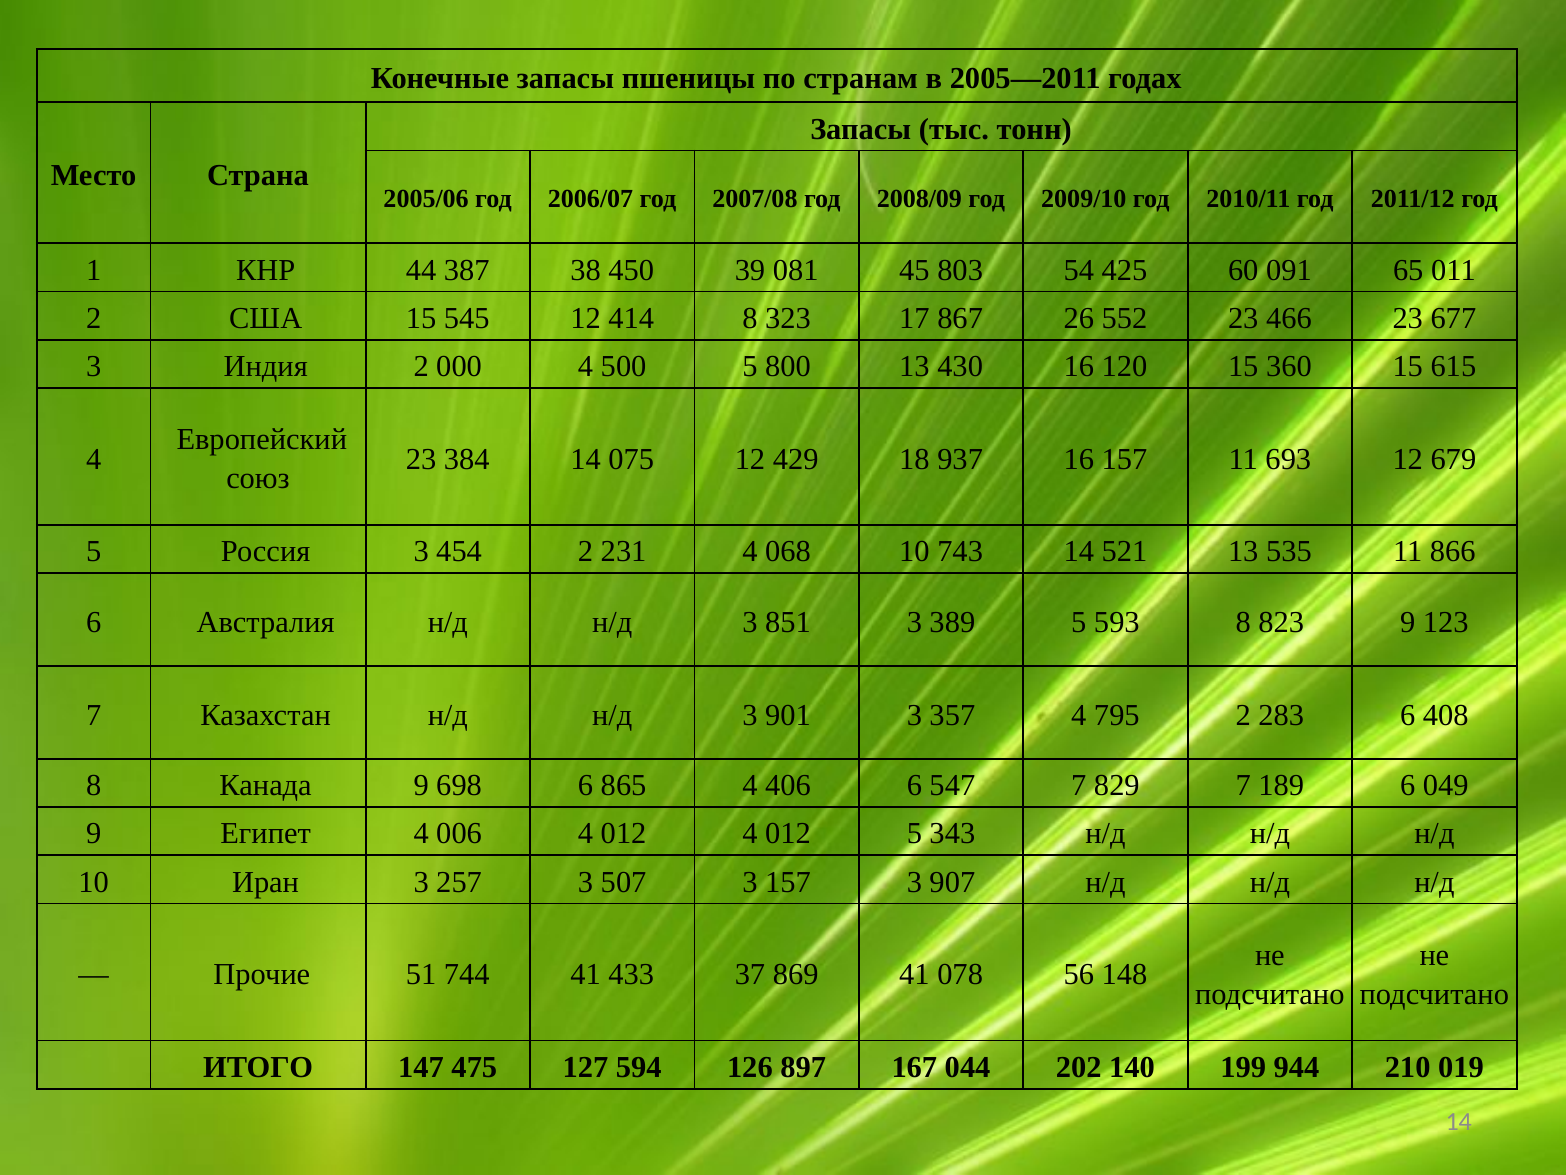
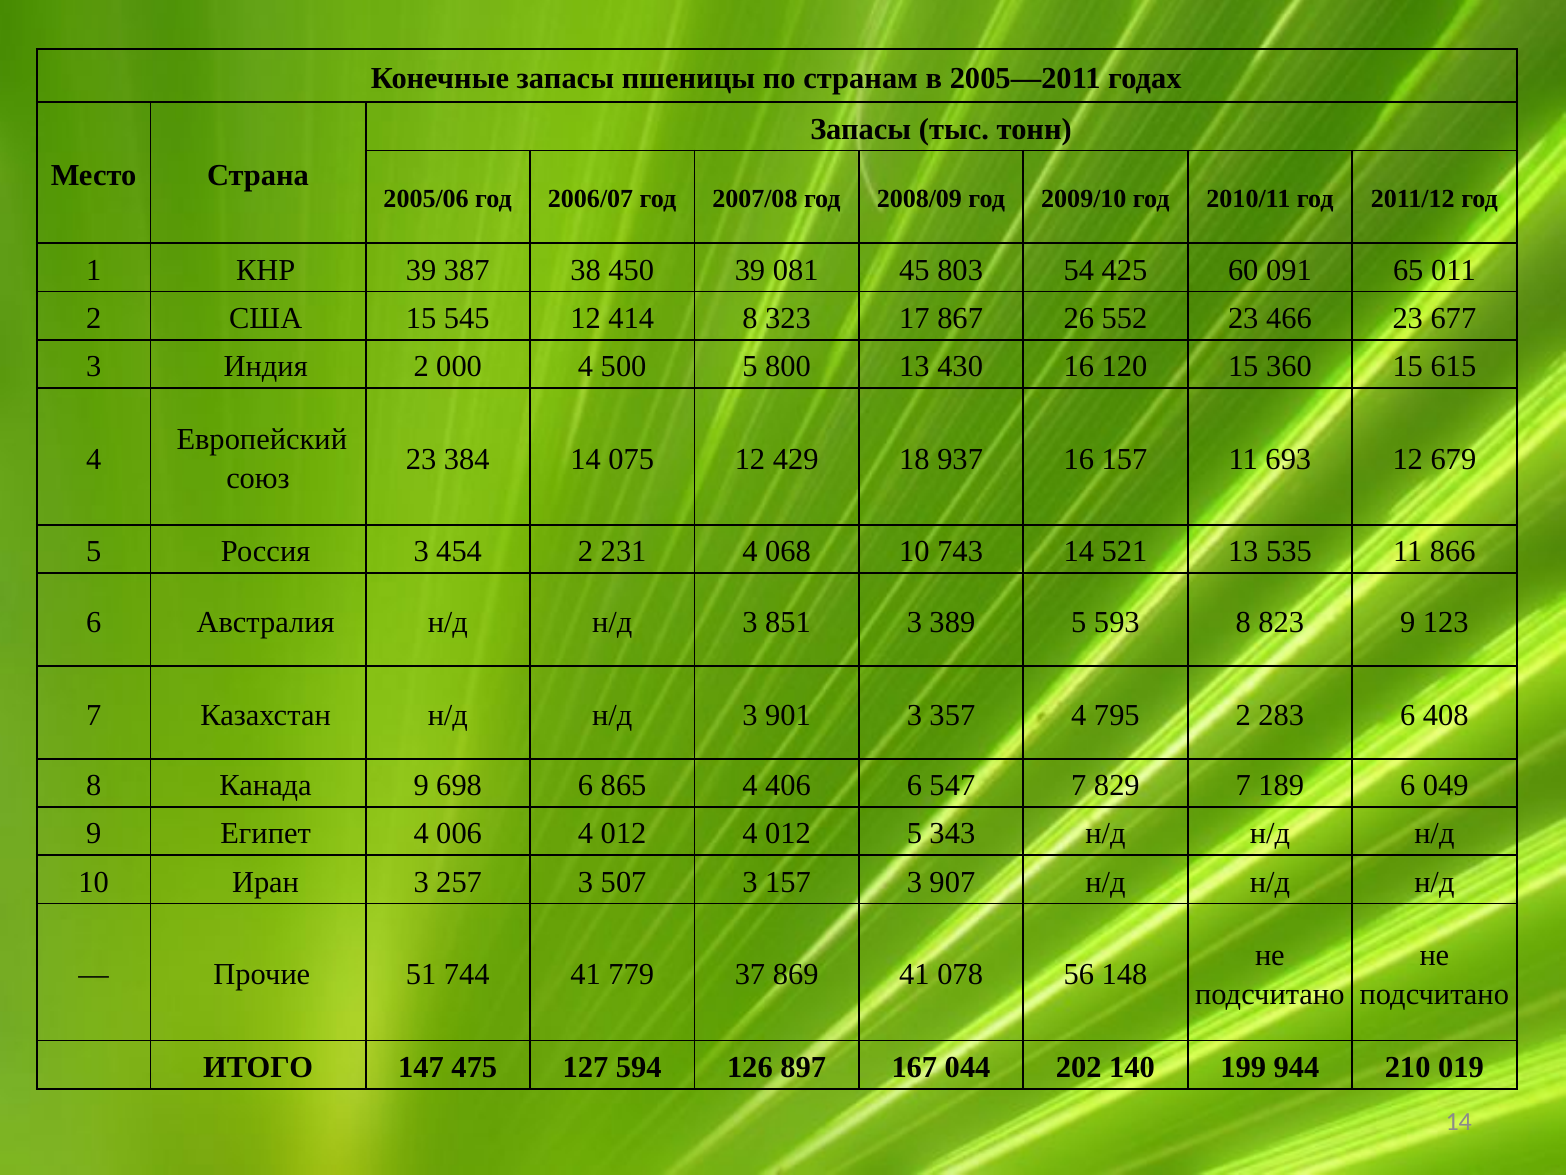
КНР 44: 44 -> 39
433: 433 -> 779
